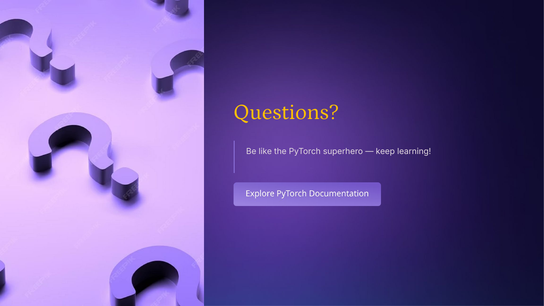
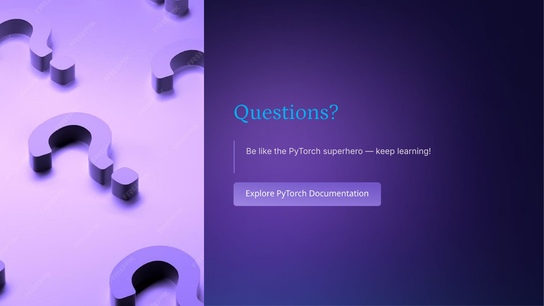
Questions colour: yellow -> light blue
